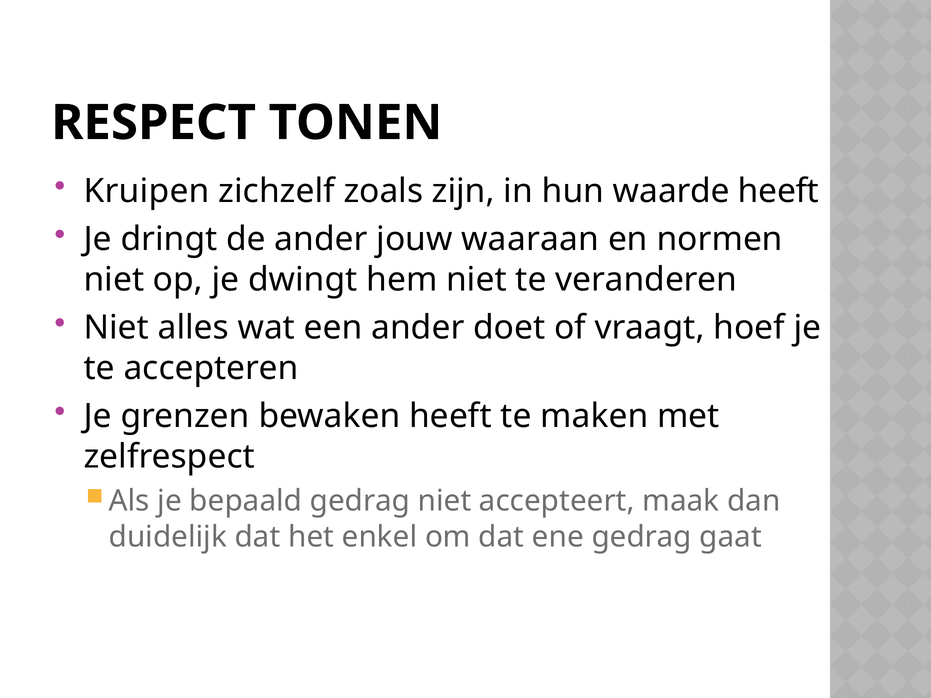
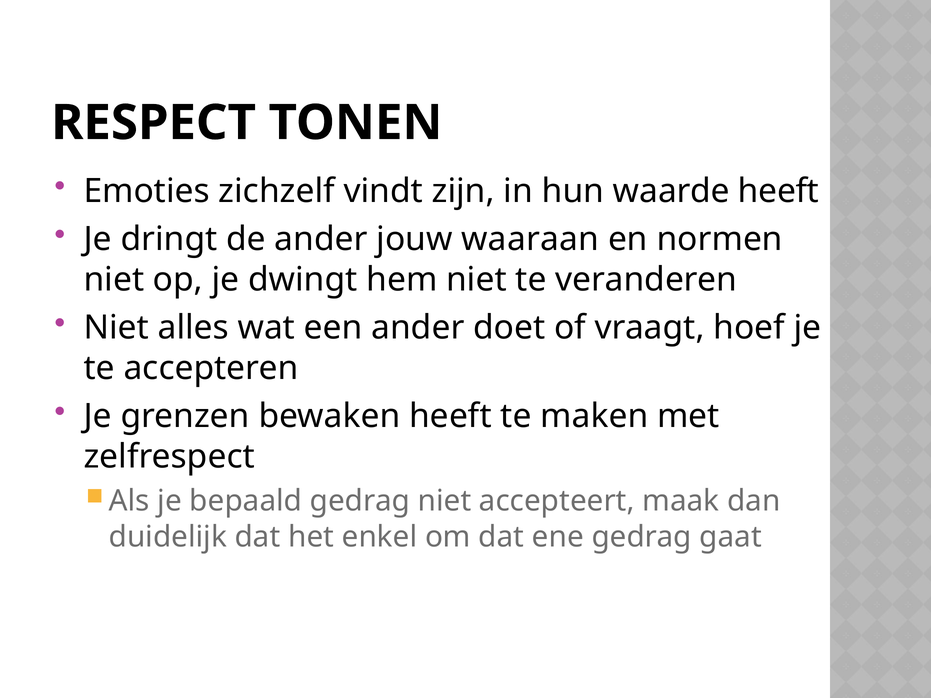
Kruipen: Kruipen -> Emoties
zoals: zoals -> vindt
